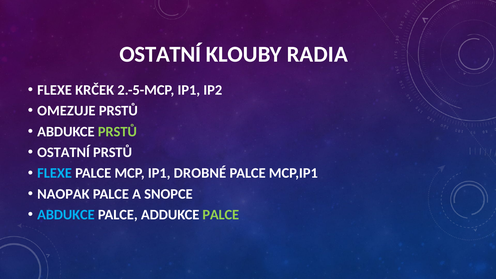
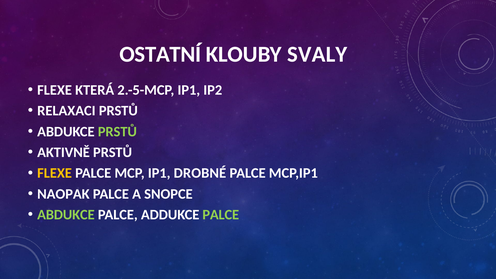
RADIA: RADIA -> SVALY
KRČEK: KRČEK -> KTERÁ
OMEZUJE: OMEZUJE -> RELAXACI
OSTATNÍ at (64, 152): OSTATNÍ -> AKTIVNĚ
FLEXE at (55, 173) colour: light blue -> yellow
ABDUKCE at (66, 215) colour: light blue -> light green
